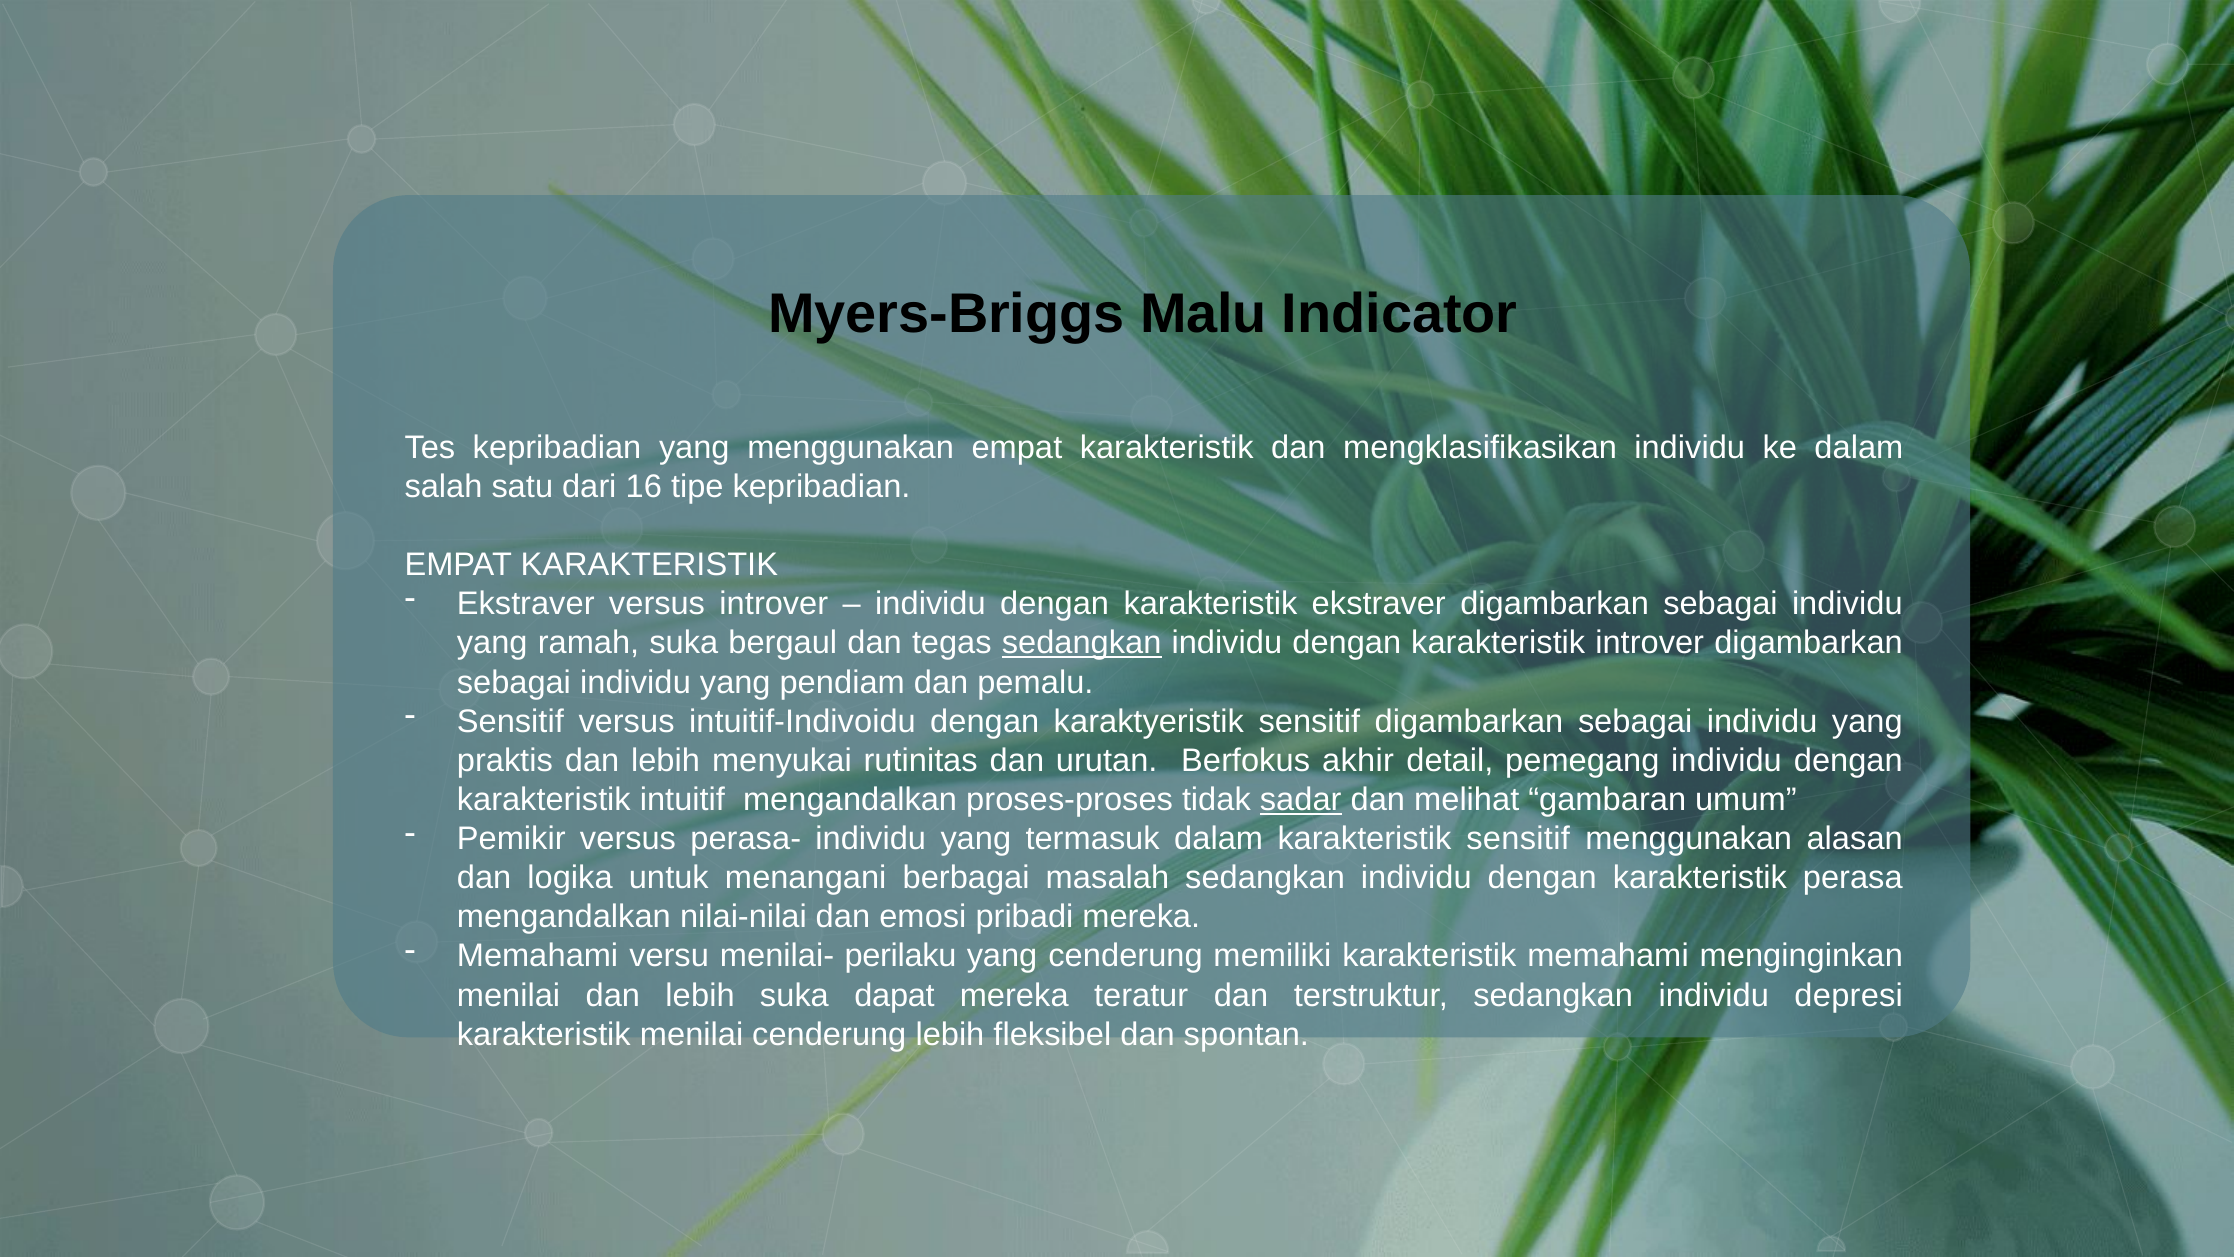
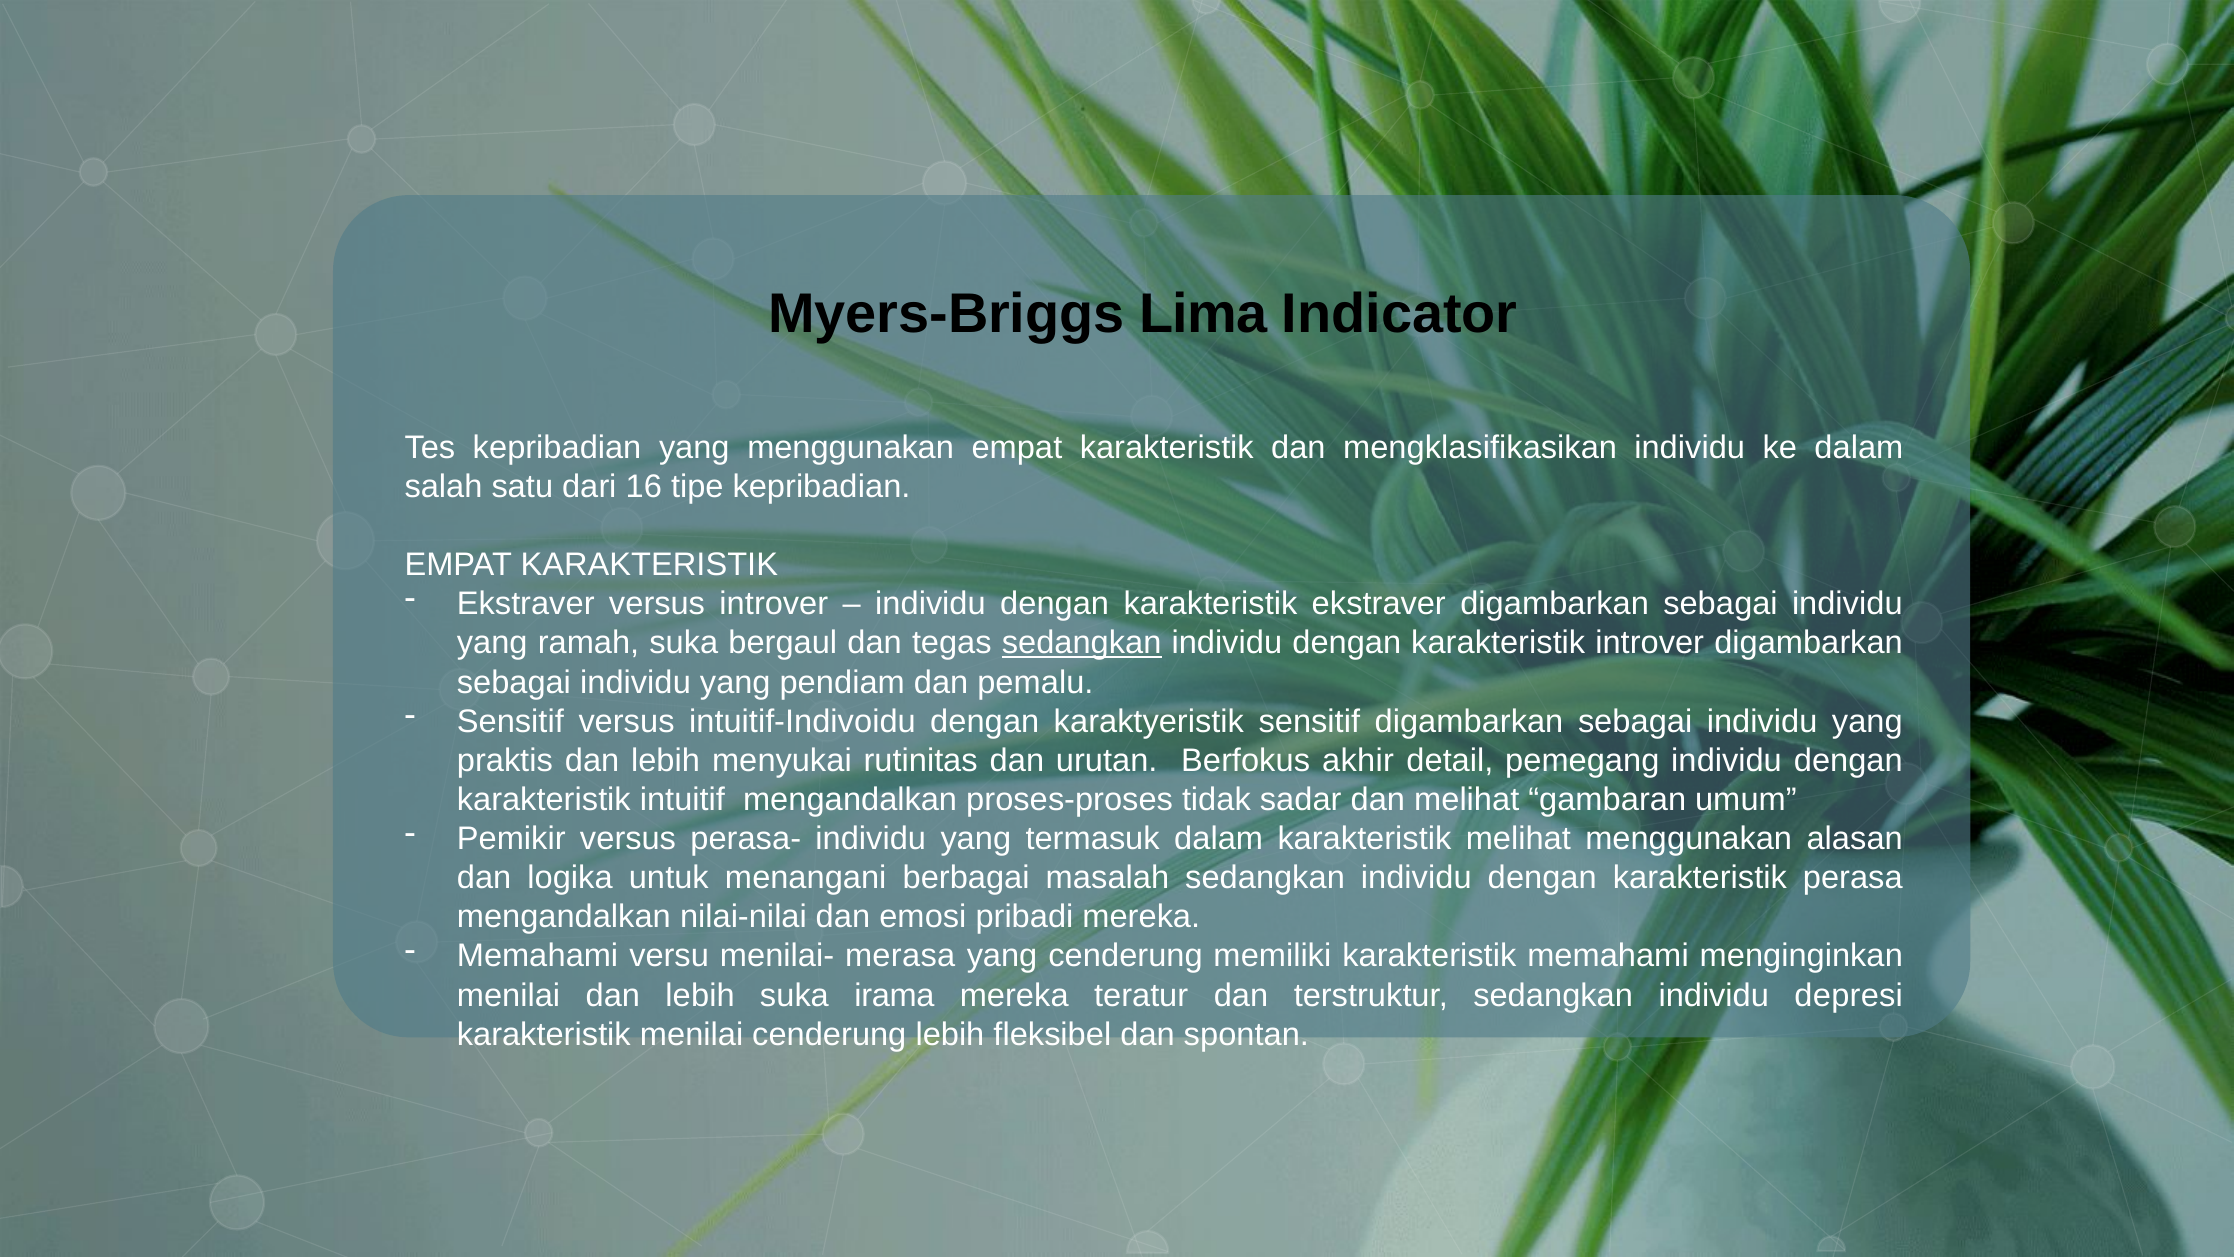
Malu: Malu -> Lima
sadar underline: present -> none
karakteristik sensitif: sensitif -> melihat
perilaku: perilaku -> merasa
dapat: dapat -> irama
